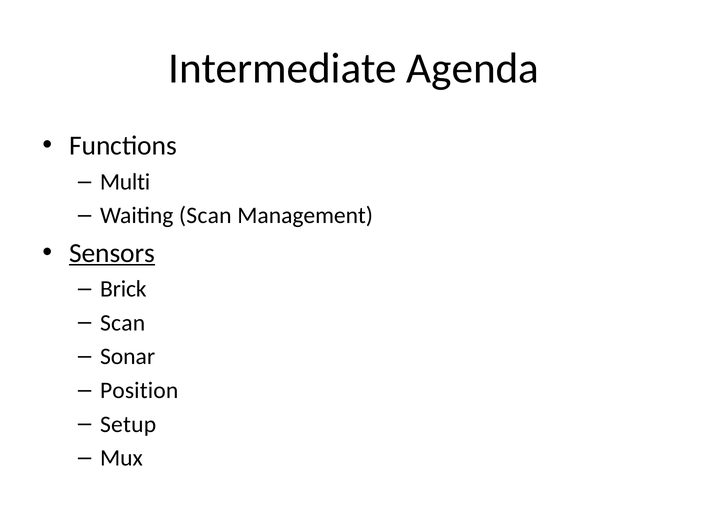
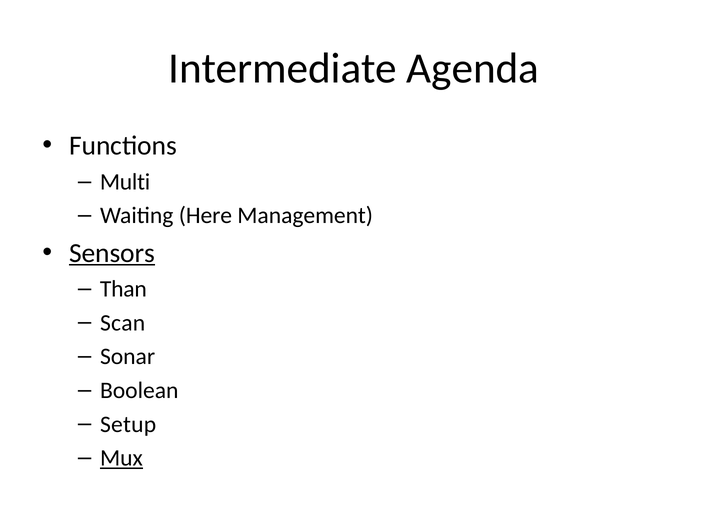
Waiting Scan: Scan -> Here
Brick: Brick -> Than
Position: Position -> Boolean
Mux underline: none -> present
